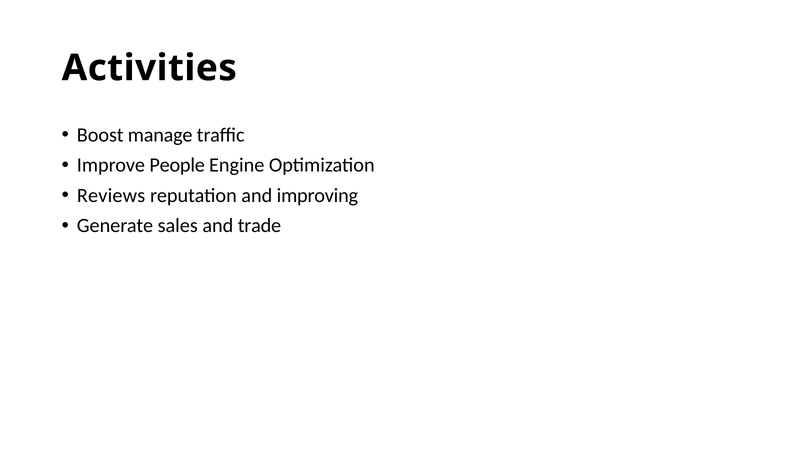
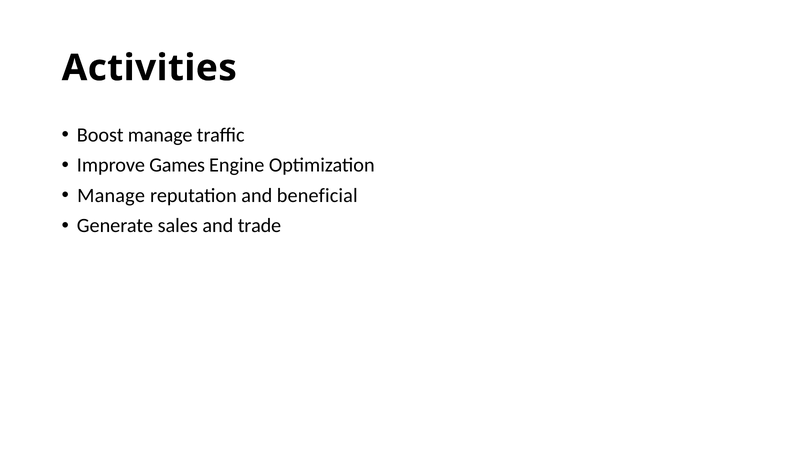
People: People -> Games
Reviews at (111, 196): Reviews -> Manage
improving: improving -> beneficial
